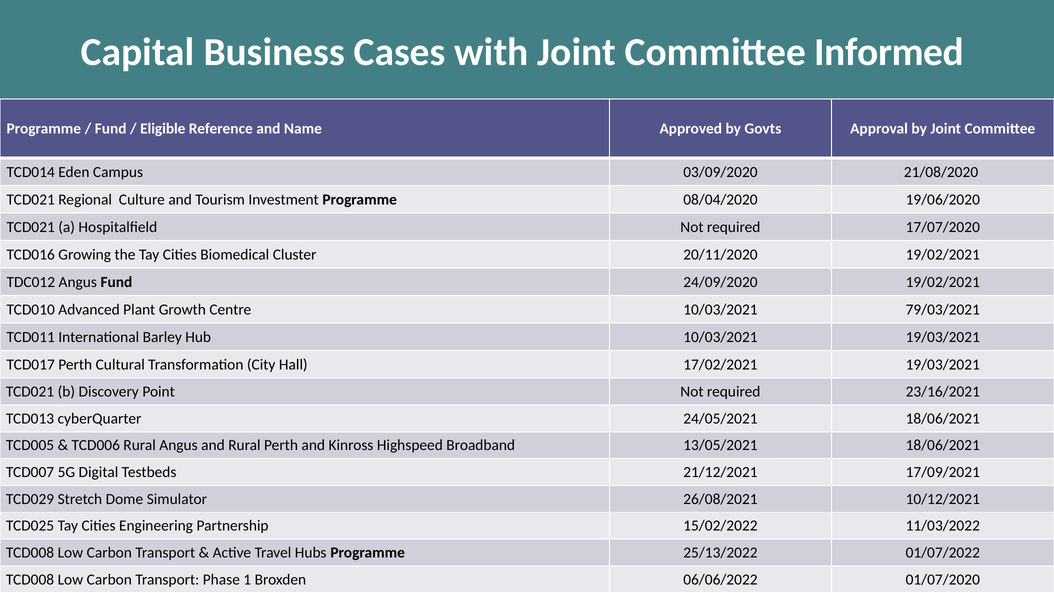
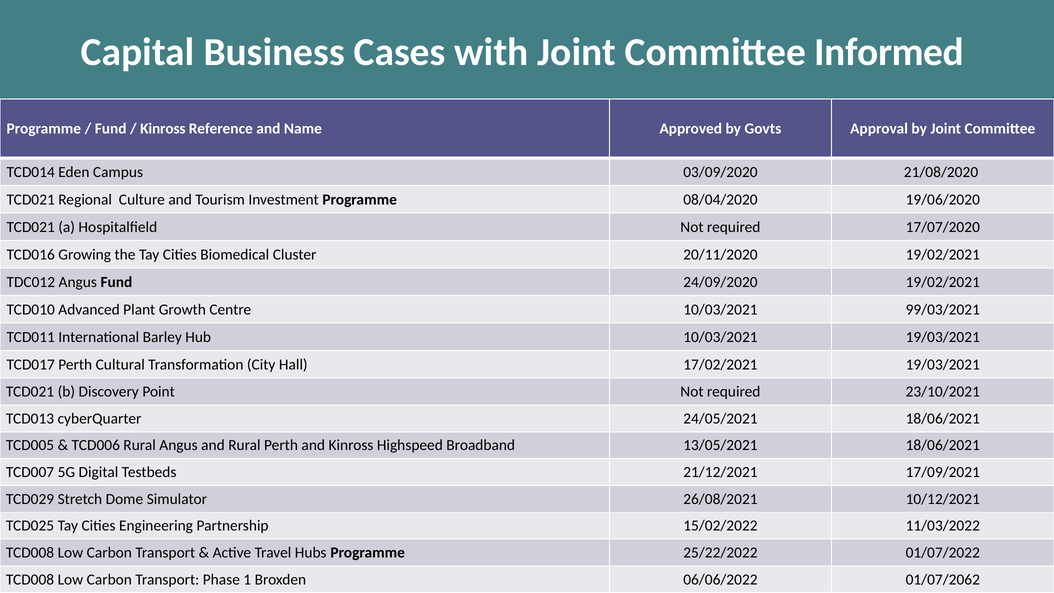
Eligible at (163, 129): Eligible -> Kinross
79/03/2021: 79/03/2021 -> 99/03/2021
23/16/2021: 23/16/2021 -> 23/10/2021
25/13/2022: 25/13/2022 -> 25/22/2022
01/07/2020: 01/07/2020 -> 01/07/2062
